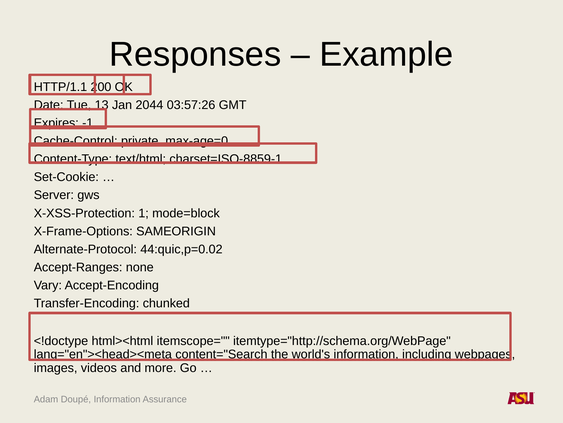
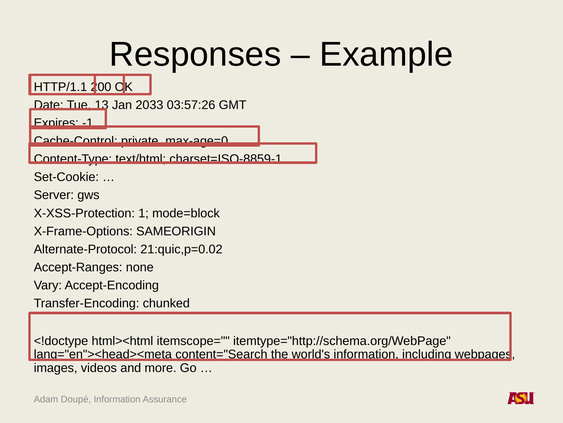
2044: 2044 -> 2033
44:quic,p=0.02: 44:quic,p=0.02 -> 21:quic,p=0.02
